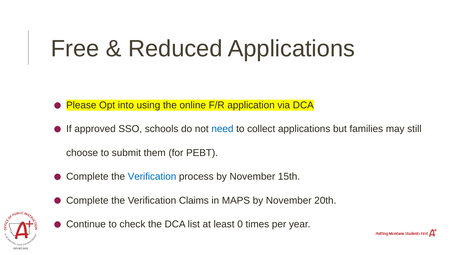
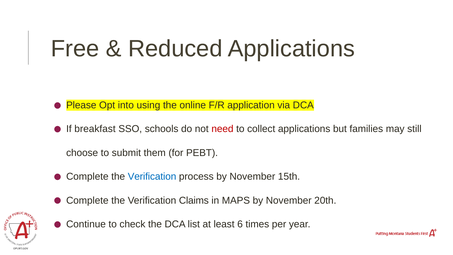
approved: approved -> breakfast
need colour: blue -> red
0: 0 -> 6
